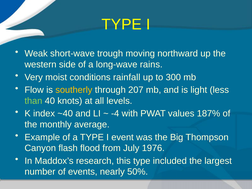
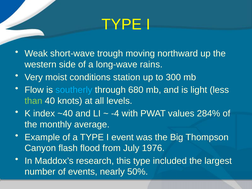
rainfall: rainfall -> station
southerly colour: yellow -> light blue
207: 207 -> 680
187%: 187% -> 284%
